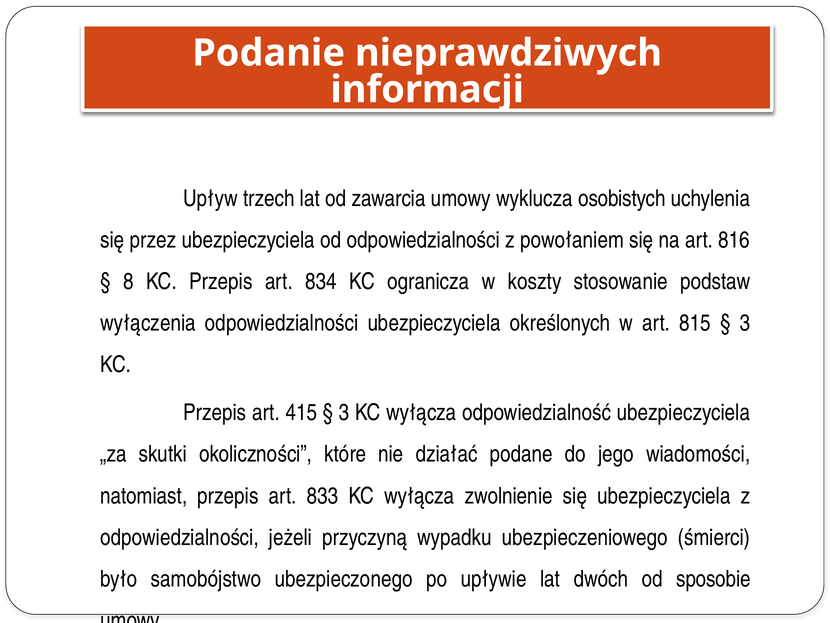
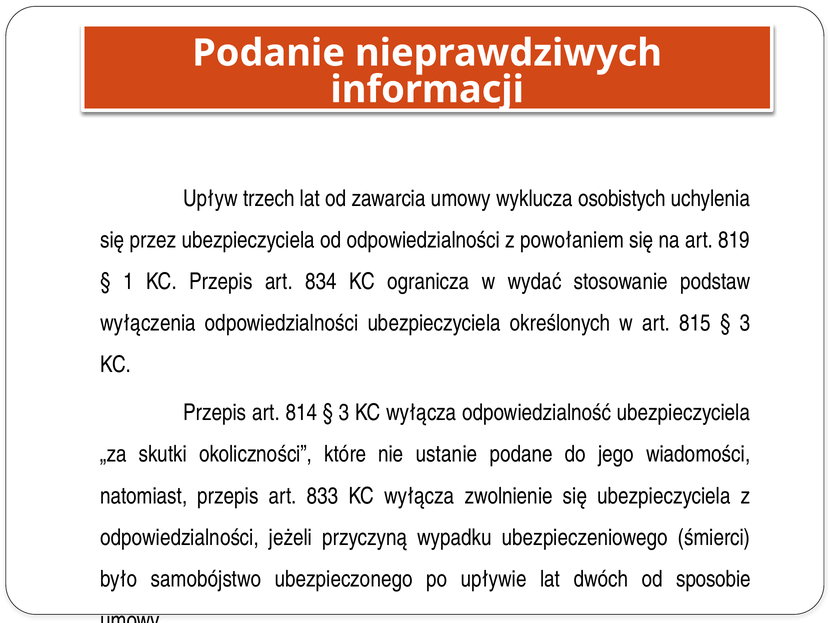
816: 816 -> 819
8: 8 -> 1
koszty: koszty -> wydać
415: 415 -> 814
działać: działać -> ustanie
